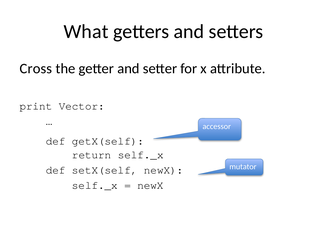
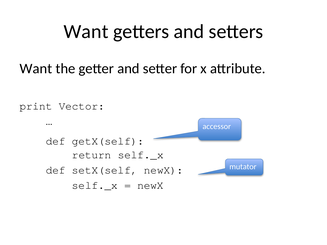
What at (86, 32): What -> Want
Cross at (36, 69): Cross -> Want
